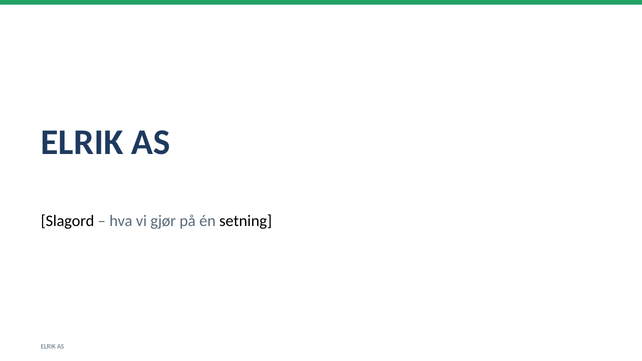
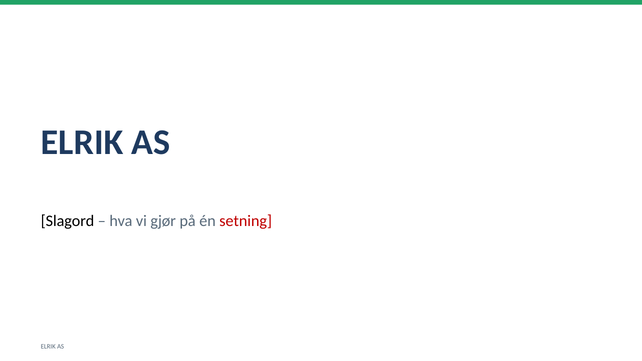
setning colour: black -> red
